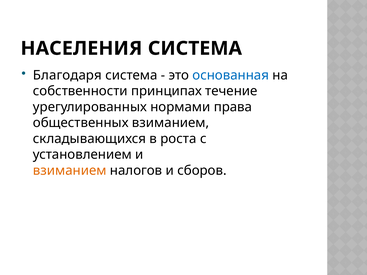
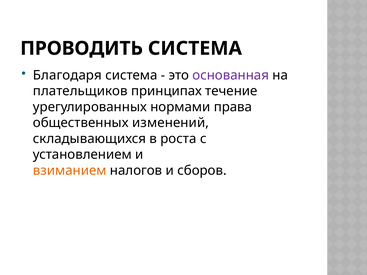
НАСЕЛЕНИЯ: НАСЕЛЕНИЯ -> ПРОВОДИТЬ
основанная colour: blue -> purple
собственности: собственности -> плательщиков
общественных взиманием: взиманием -> изменений
